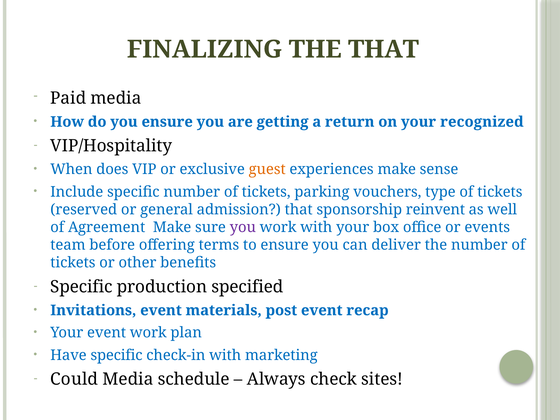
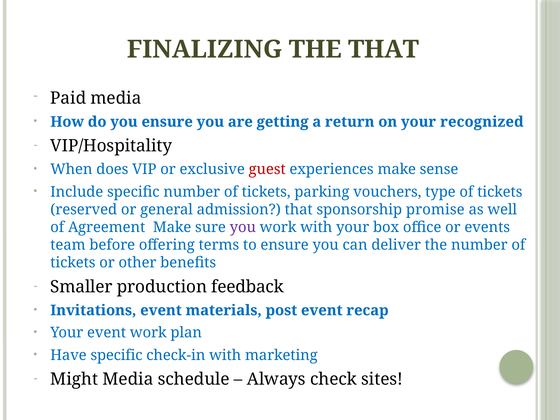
guest colour: orange -> red
reinvent: reinvent -> promise
Specific at (81, 287): Specific -> Smaller
specified: specified -> feedback
Could: Could -> Might
